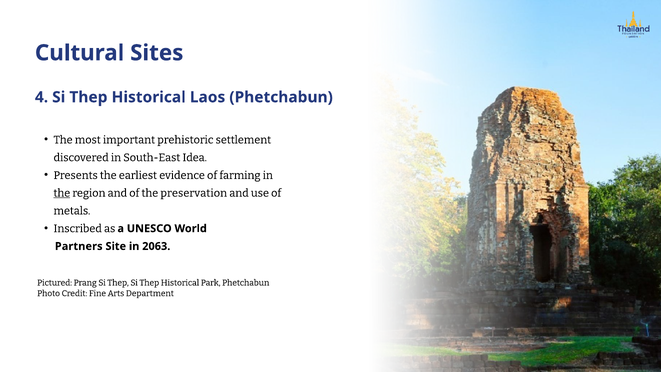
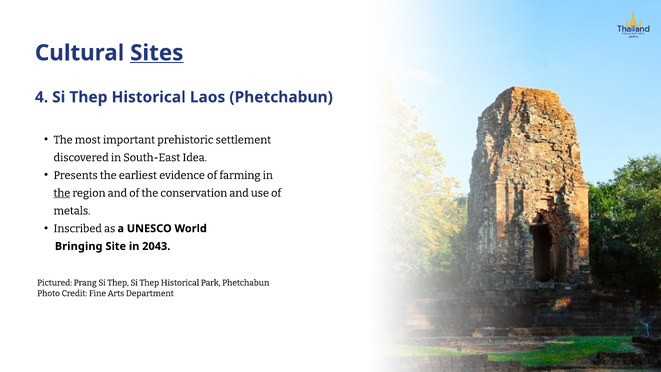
Sites underline: none -> present
preservation: preservation -> conservation
Partners: Partners -> Bringing
2063: 2063 -> 2043
